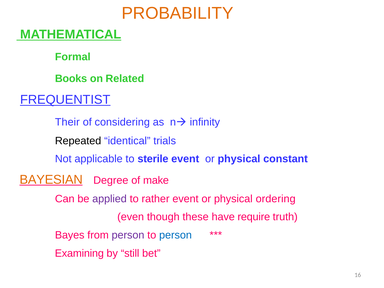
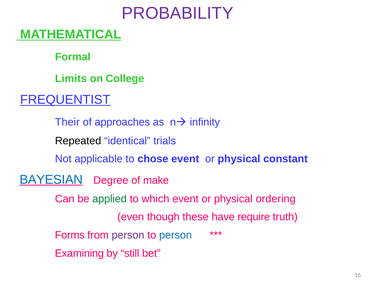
PROBABILITY colour: orange -> purple
Books: Books -> Limits
Related: Related -> College
considering: considering -> approaches
sterile: sterile -> chose
BAYESIAN colour: orange -> blue
applied colour: purple -> green
rather: rather -> which
Bayes: Bayes -> Forms
